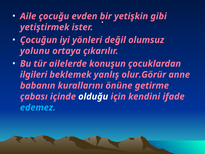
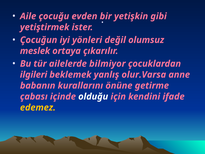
yolunu: yolunu -> meslek
konuşun: konuşun -> bilmiyor
olur.Görür: olur.Görür -> olur.Varsa
edemez colour: light blue -> yellow
